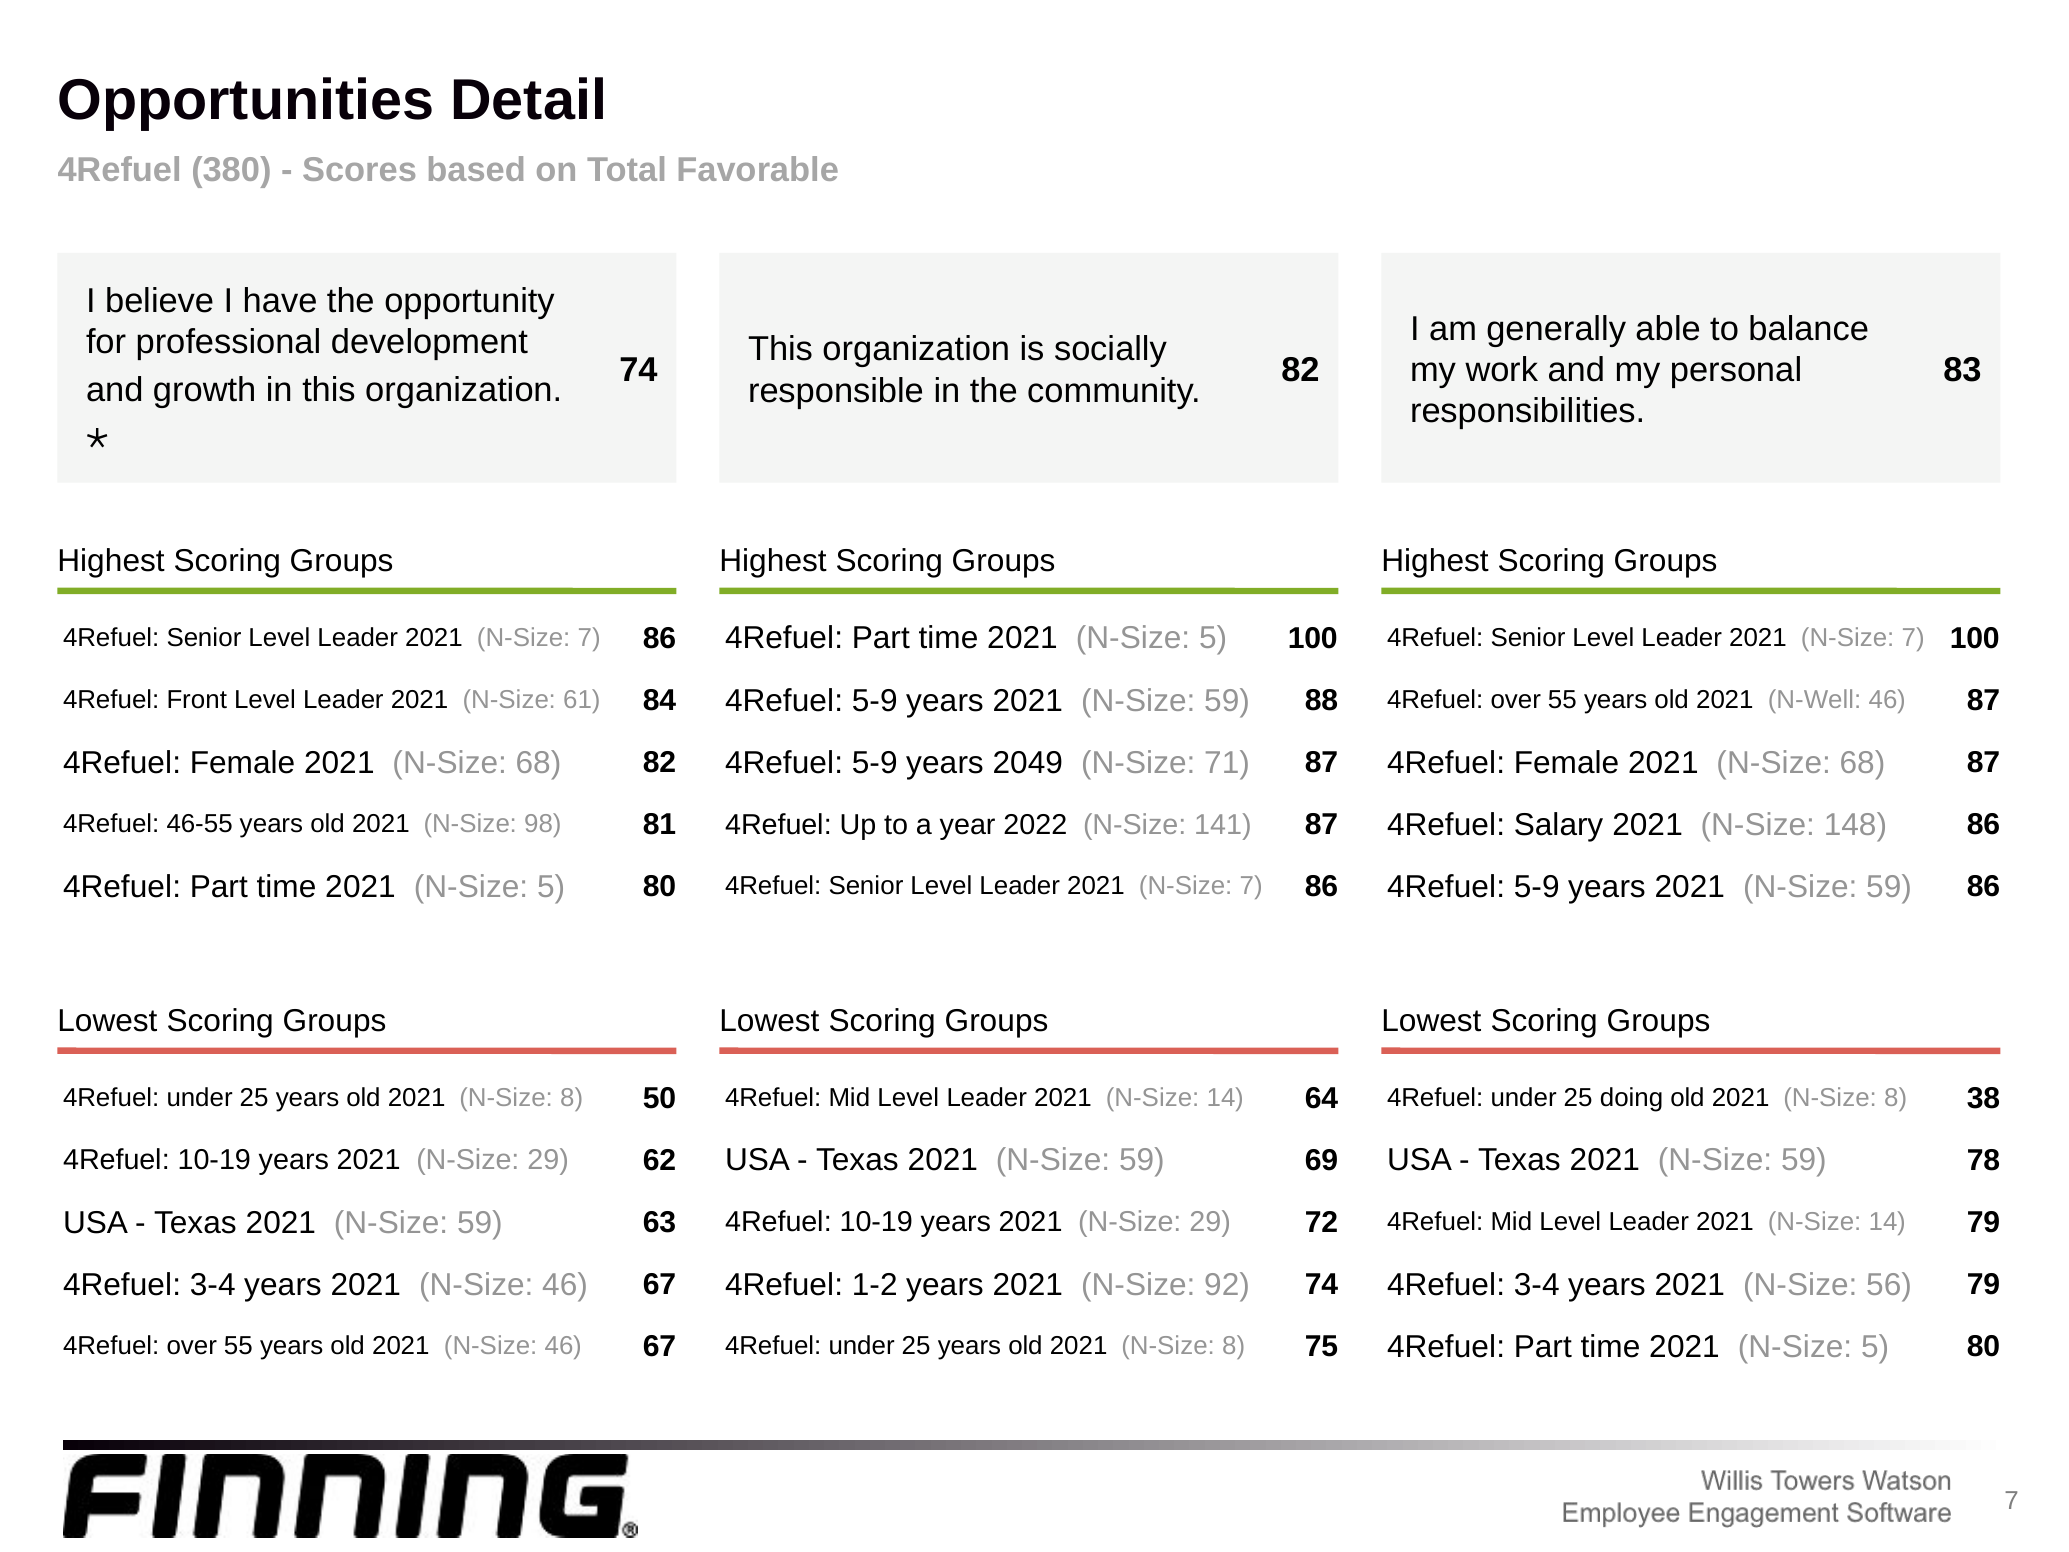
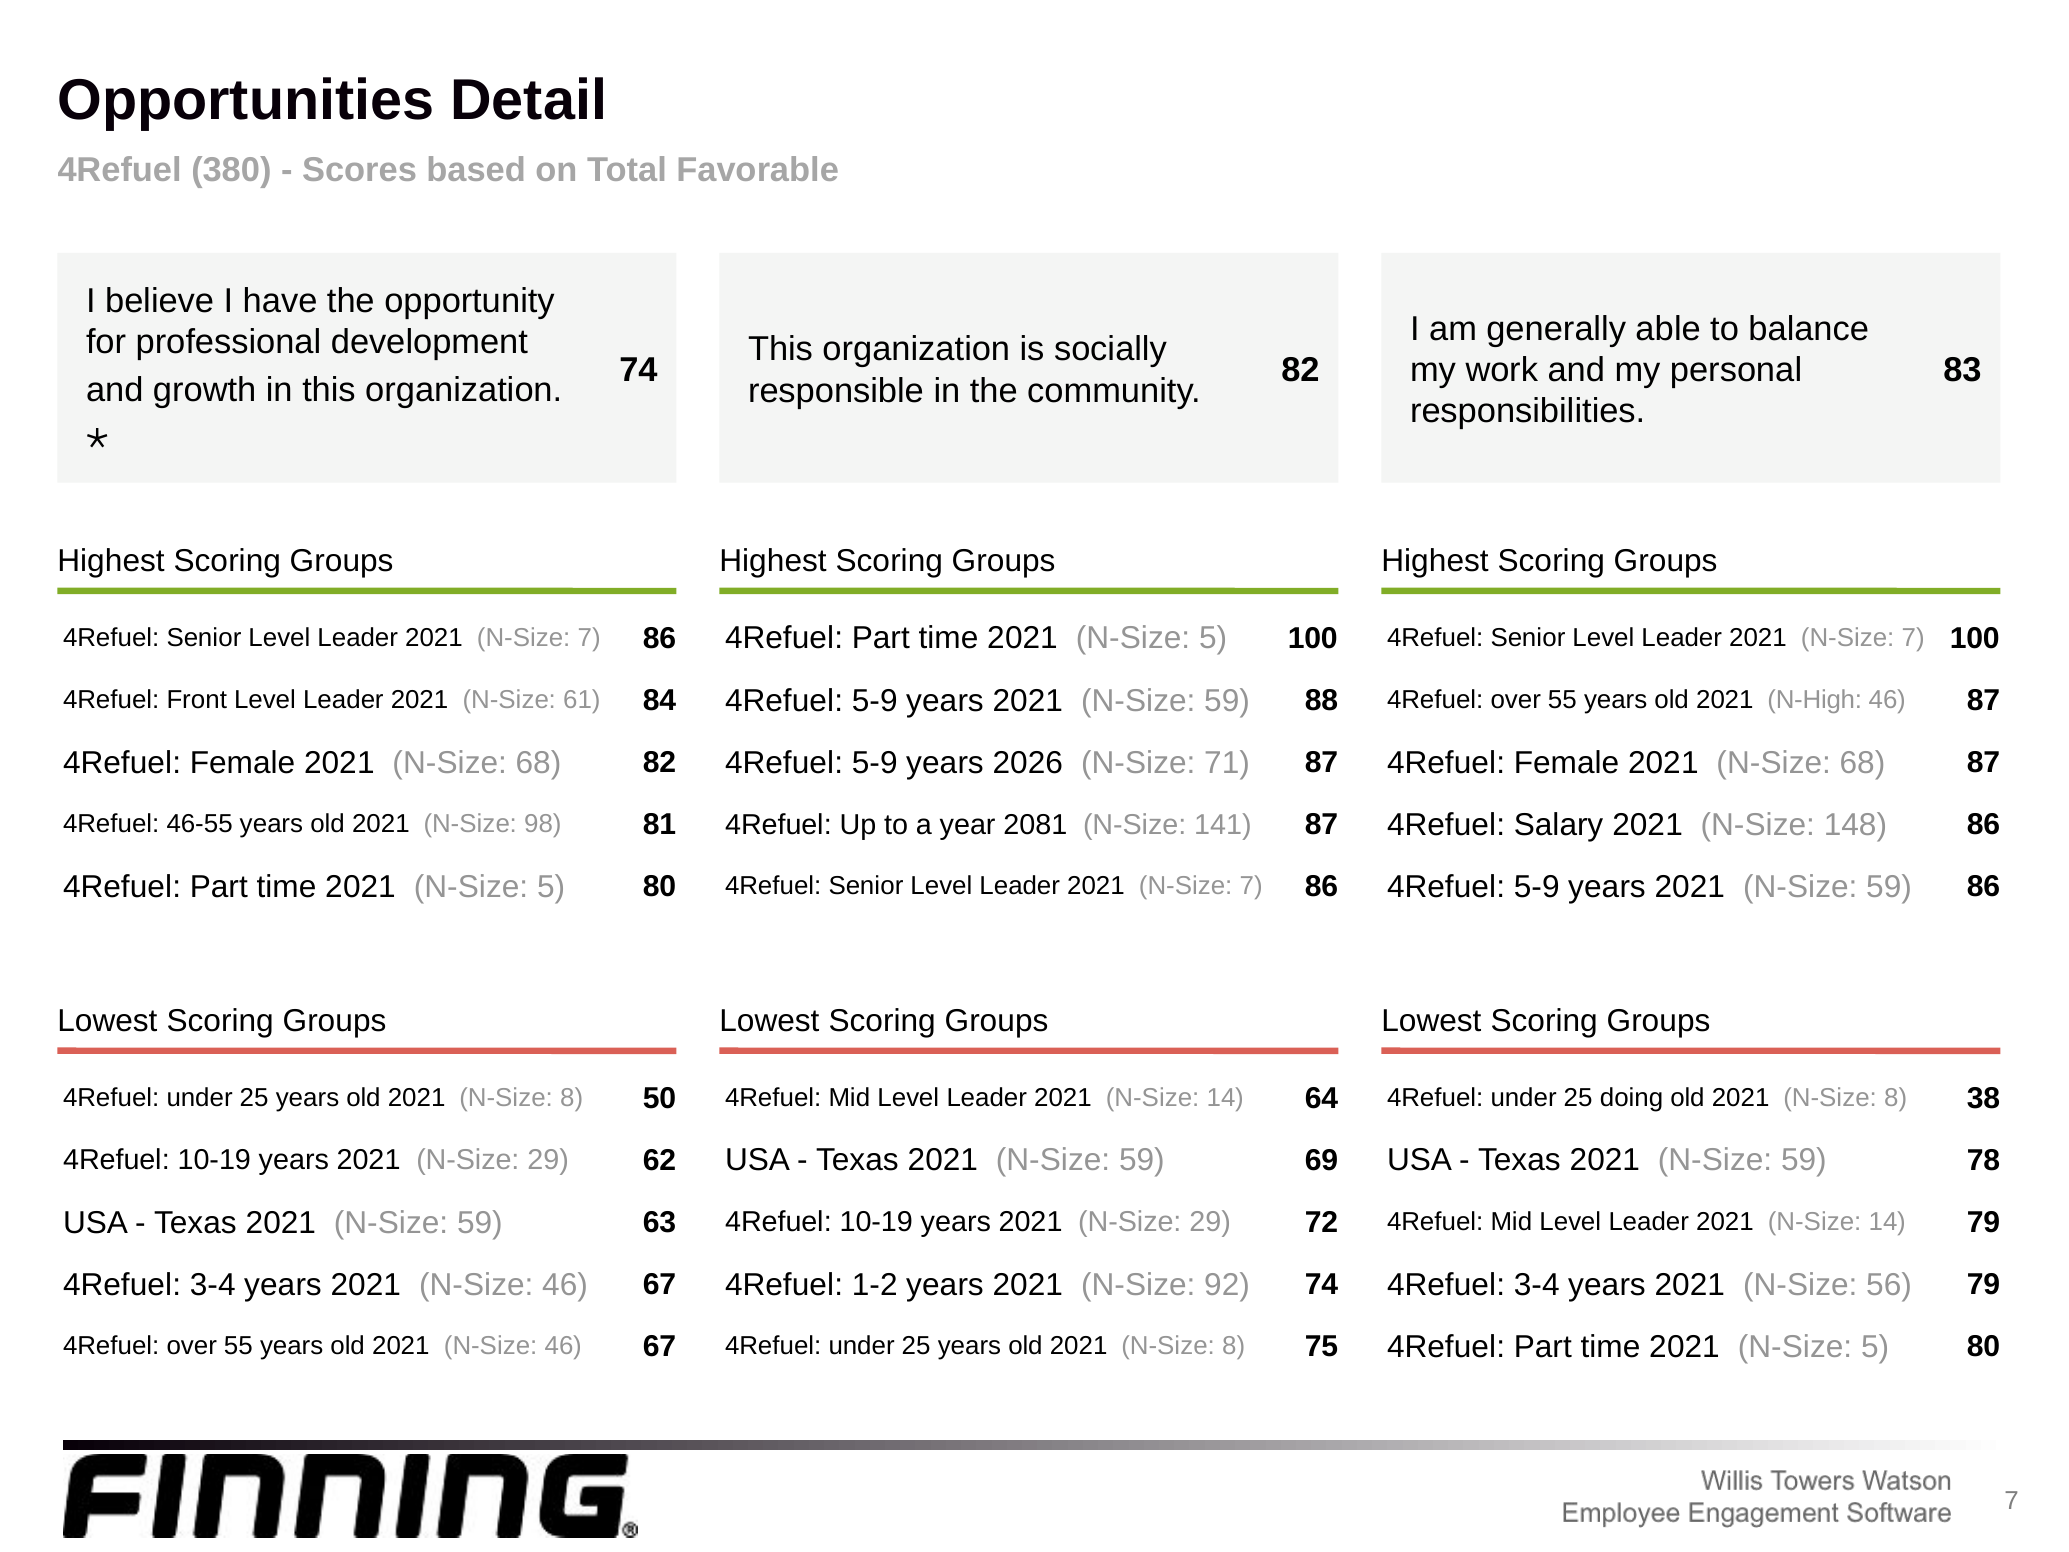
N-Well: N-Well -> N-High
2049: 2049 -> 2026
2022: 2022 -> 2081
